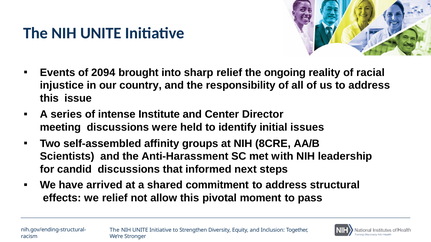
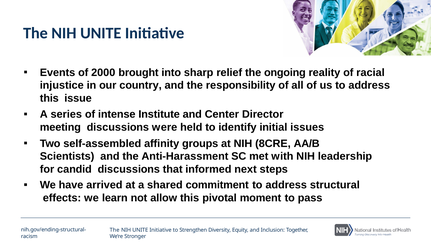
2094: 2094 -> 2000
we relief: relief -> learn
